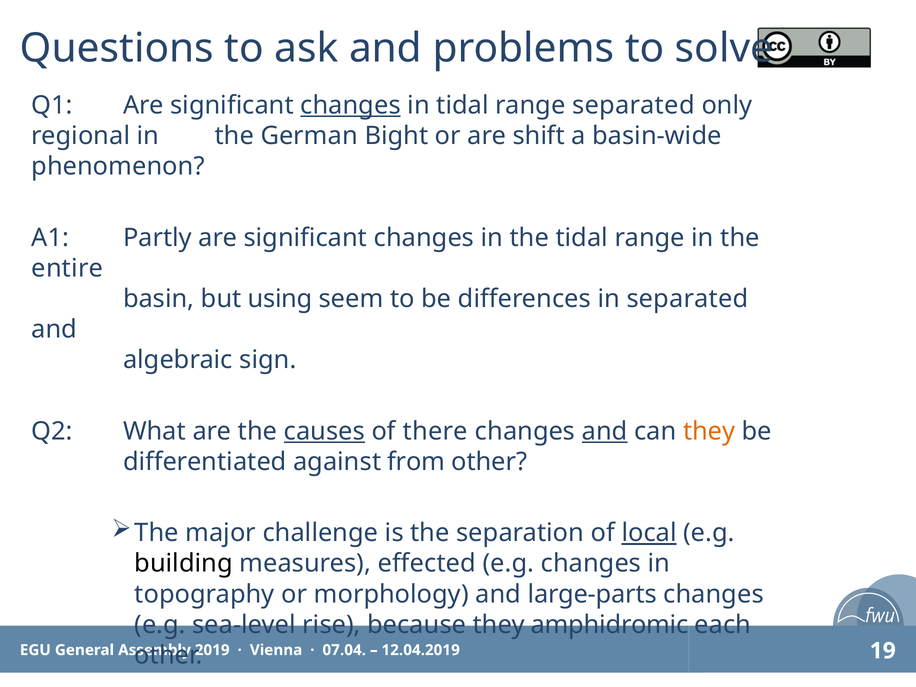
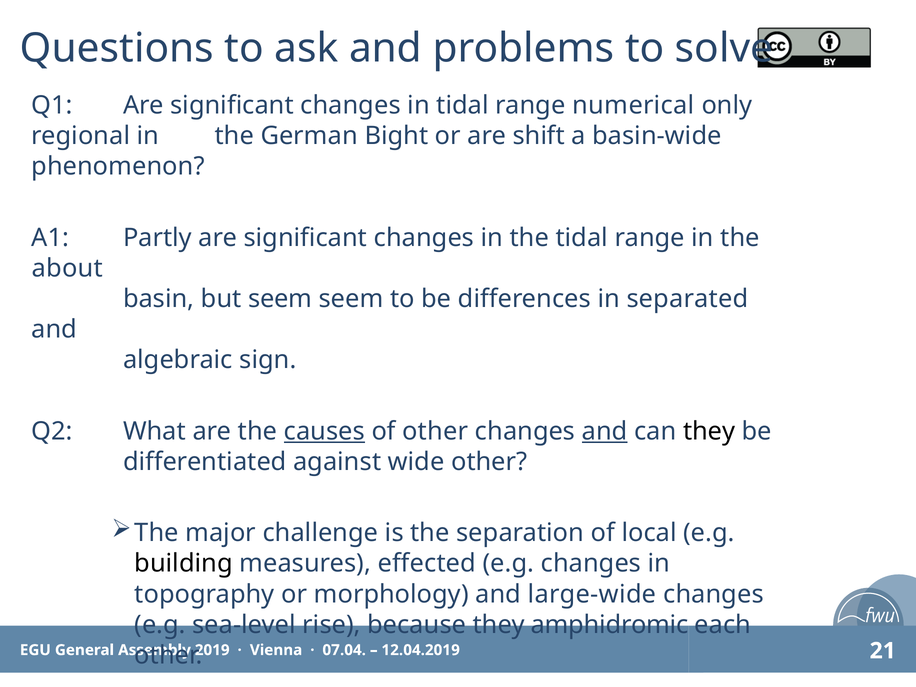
changes at (351, 105) underline: present -> none
range separated: separated -> numerical
entire: entire -> about
but using: using -> seem
of there: there -> other
they at (709, 431) colour: orange -> black
from: from -> wide
local underline: present -> none
large-parts: large-parts -> large-wide
19: 19 -> 21
